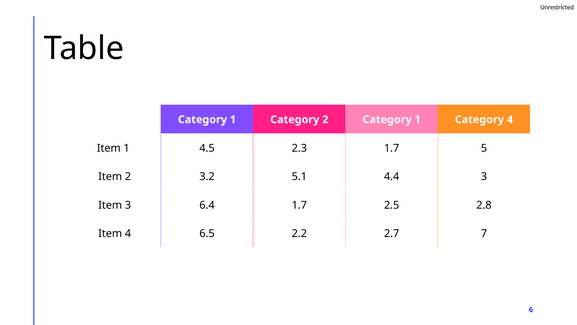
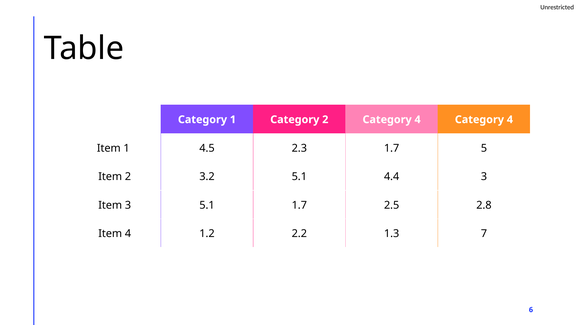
2 Category 1: 1 -> 4
3 6.4: 6.4 -> 5.1
6.5: 6.5 -> 1.2
2.7: 2.7 -> 1.3
